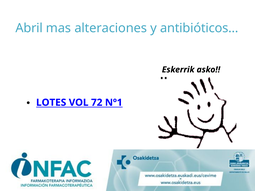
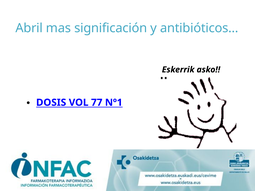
alteraciones: alteraciones -> significación
LOTES: LOTES -> DOSIS
72: 72 -> 77
